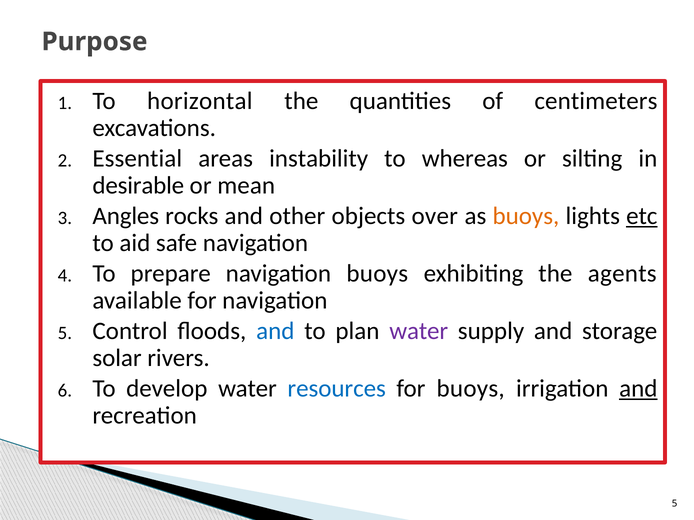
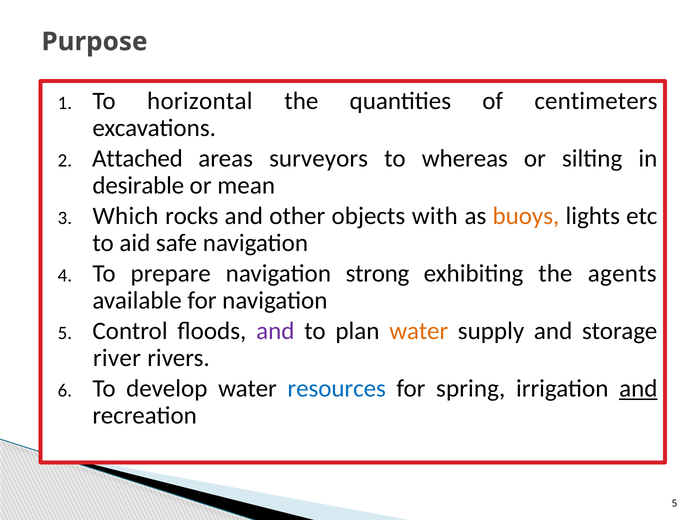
Essential: Essential -> Attached
instability: instability -> surveyors
Angles: Angles -> Which
over: over -> with
etc underline: present -> none
navigation buoys: buoys -> strong
and at (275, 331) colour: blue -> purple
water at (419, 331) colour: purple -> orange
solar: solar -> river
for buoys: buoys -> spring
